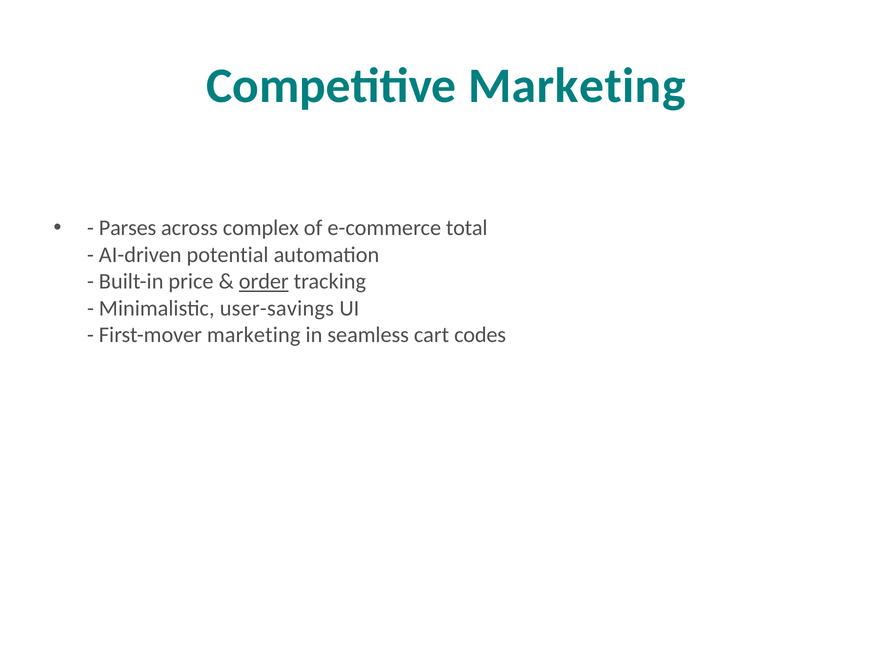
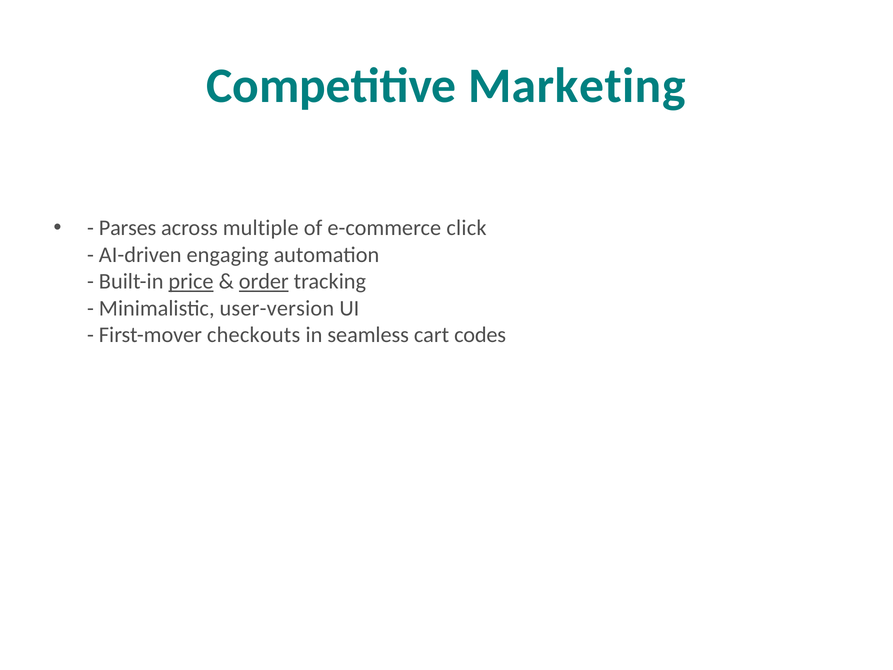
complex: complex -> multiple
total: total -> click
potential: potential -> engaging
price underline: none -> present
user-savings: user-savings -> user-version
First-mover marketing: marketing -> checkouts
